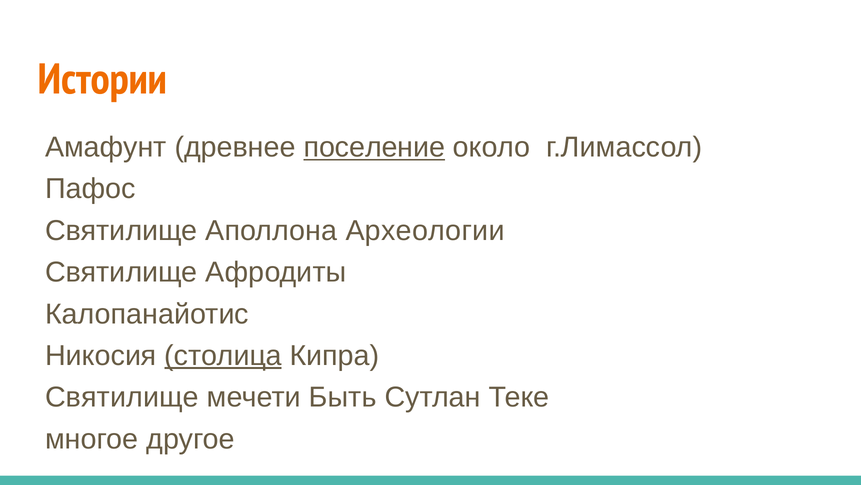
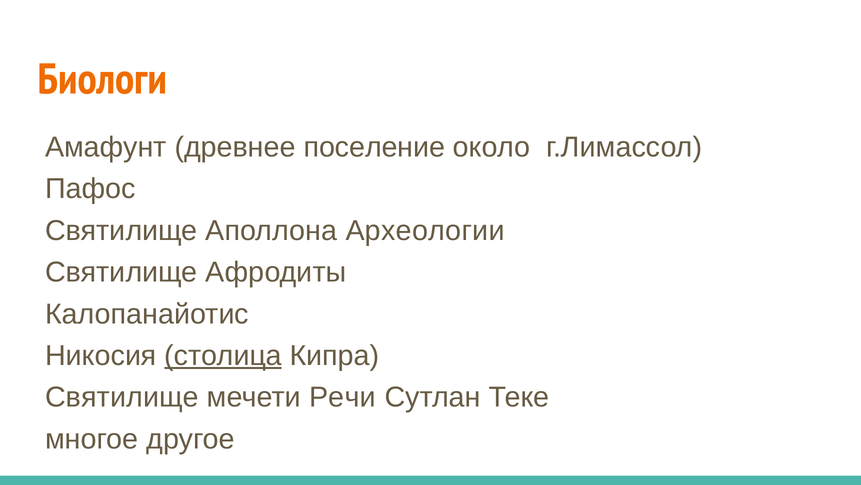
Истории: Истории -> Биологи
поселение underline: present -> none
Быть: Быть -> Речи
